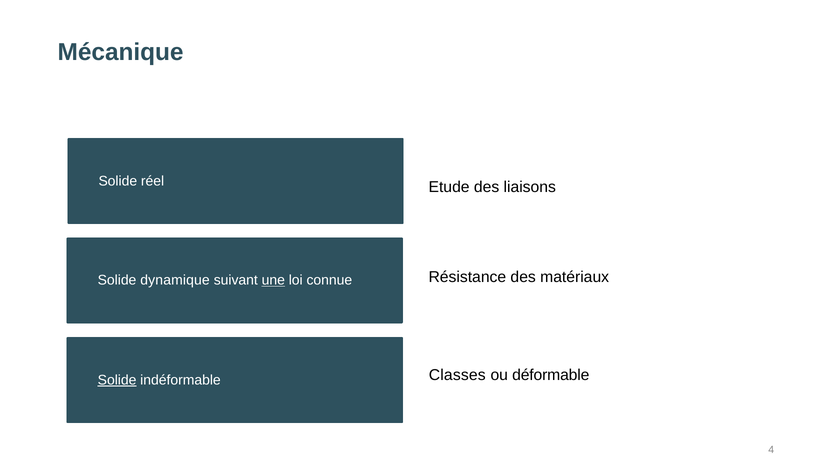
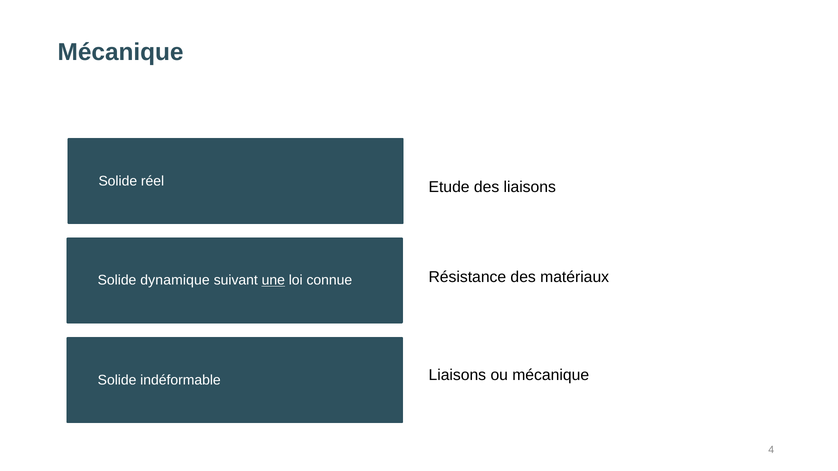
Classes at (457, 376): Classes -> Liaisons
ou déformable: déformable -> mécanique
Solide at (117, 380) underline: present -> none
